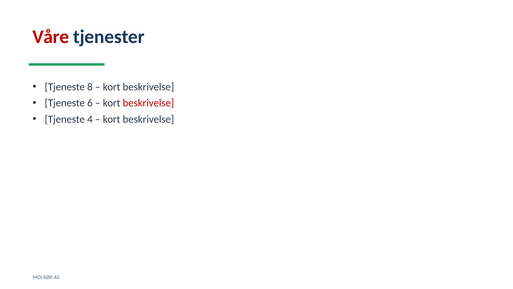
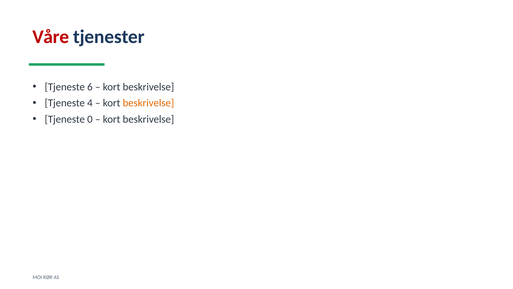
8: 8 -> 6
6: 6 -> 4
beskrivelse at (148, 103) colour: red -> orange
4: 4 -> 0
